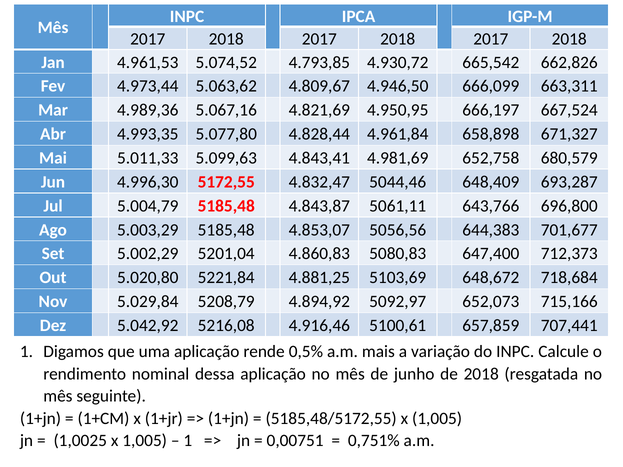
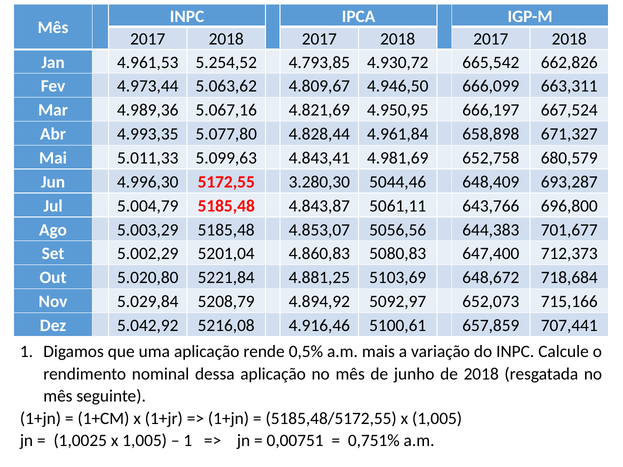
5.074,52: 5.074,52 -> 5.254,52
4.832,47: 4.832,47 -> 3.280,30
